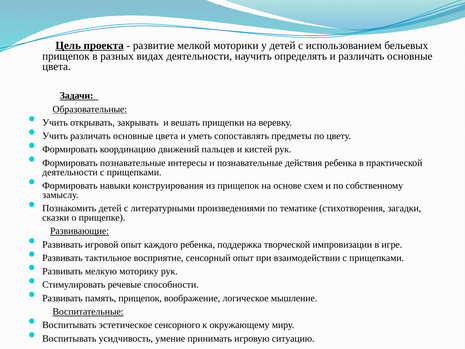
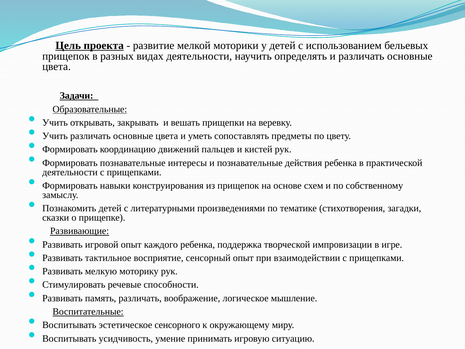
память прищепок: прищепок -> различать
